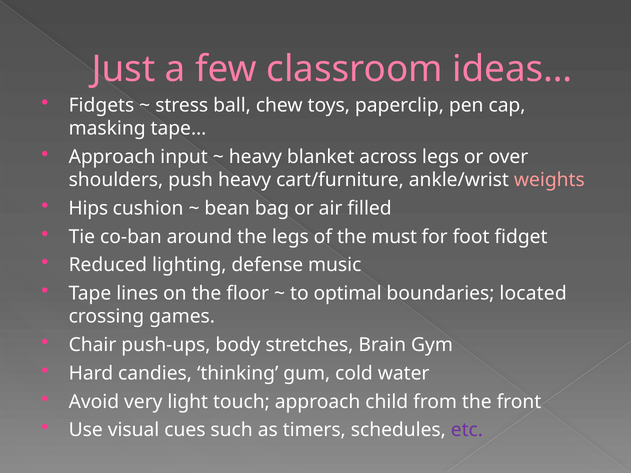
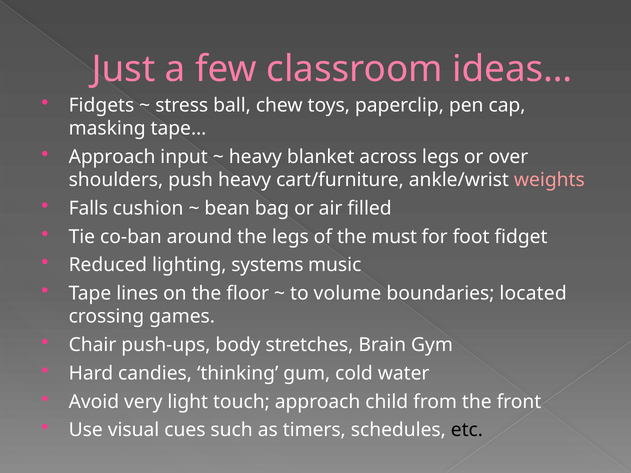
Hips: Hips -> Falls
defense: defense -> systems
optimal: optimal -> volume
etc colour: purple -> black
